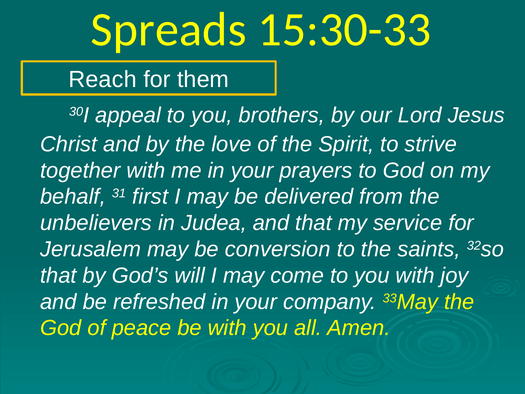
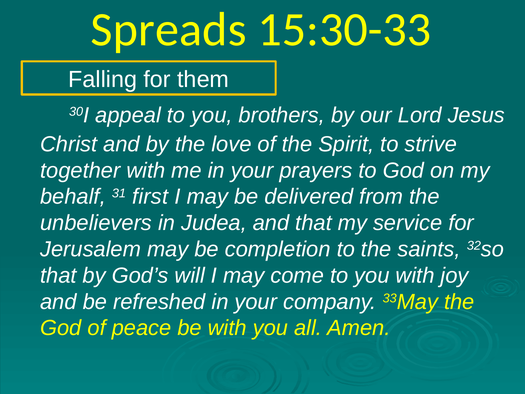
Reach: Reach -> Falling
conversion: conversion -> completion
